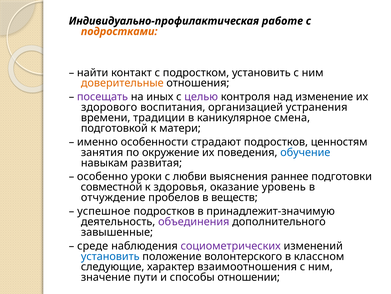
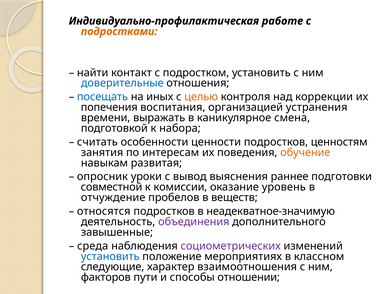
доверительные colour: orange -> blue
посещать colour: purple -> blue
целью colour: purple -> orange
изменение: изменение -> коррекции
здорового: здорового -> попечения
традиции: традиции -> выражать
матери: матери -> набора
именно: именно -> считать
страдают: страдают -> ценности
окружение: окружение -> интересам
обучение colour: blue -> orange
особенно: особенно -> опросник
любви: любви -> вывод
здоровья: здоровья -> комиссии
успешное: успешное -> относятся
принадлежит-значимую: принадлежит-значимую -> неадекватное-значимую
среде: среде -> среда
волонтерского: волонтерского -> мероприятиях
значение: значение -> факторов
